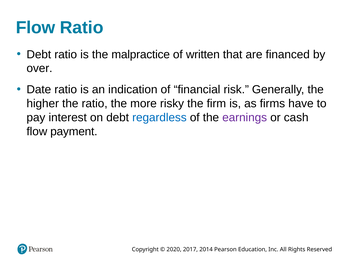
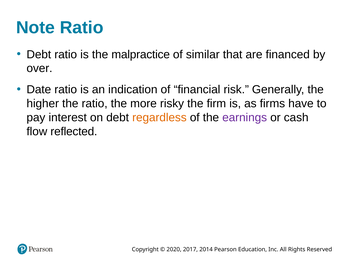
Flow at (36, 28): Flow -> Note
written: written -> similar
regardless colour: blue -> orange
payment: payment -> reflected
